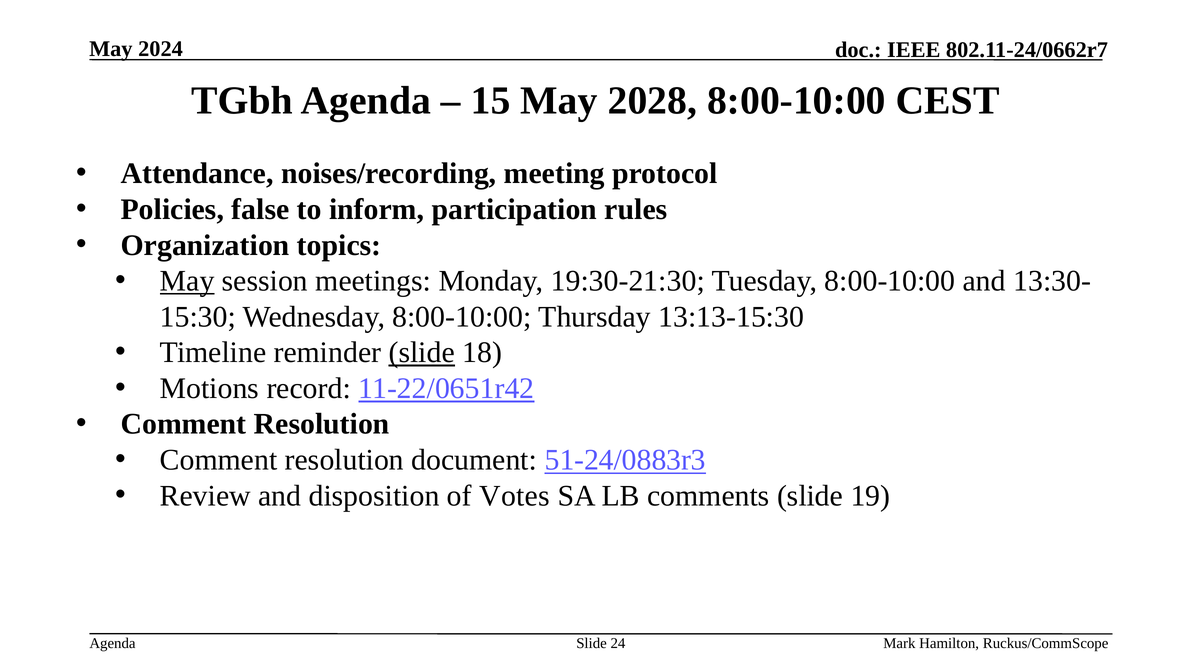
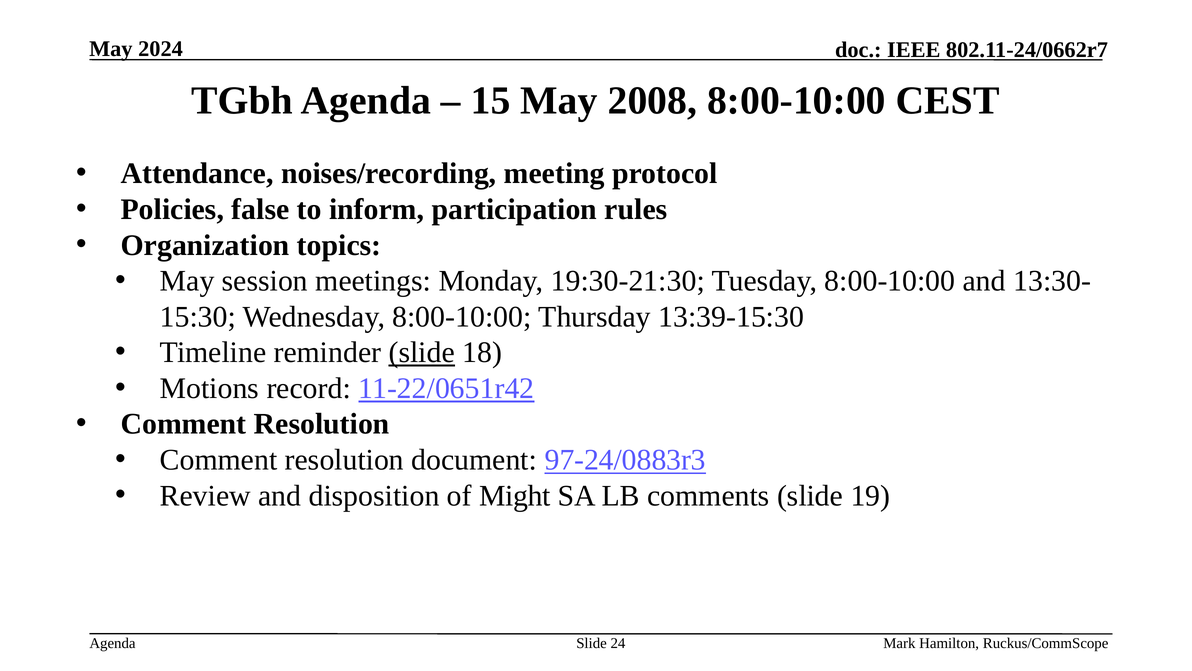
2028: 2028 -> 2008
May at (187, 281) underline: present -> none
13:13-15:30: 13:13-15:30 -> 13:39-15:30
51-24/0883r3: 51-24/0883r3 -> 97-24/0883r3
Votes: Votes -> Might
